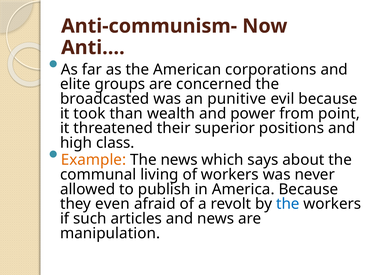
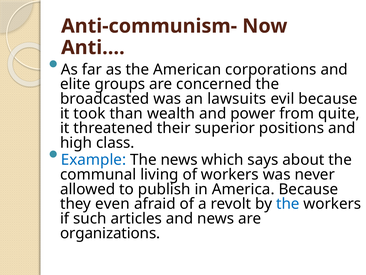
punitive: punitive -> lawsuits
point: point -> quite
Example colour: orange -> blue
manipulation: manipulation -> organizations
